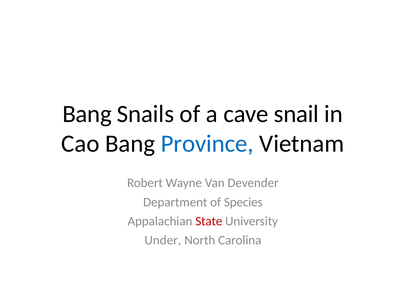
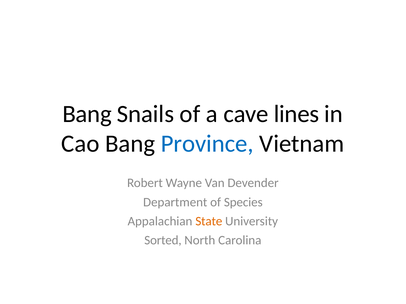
snail: snail -> lines
State colour: red -> orange
Under: Under -> Sorted
